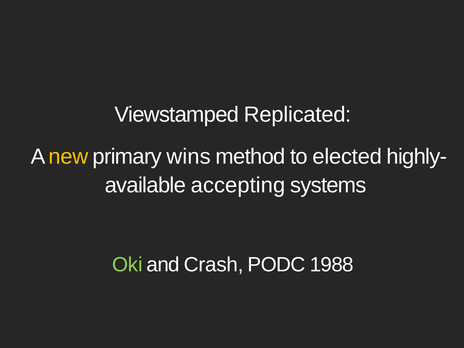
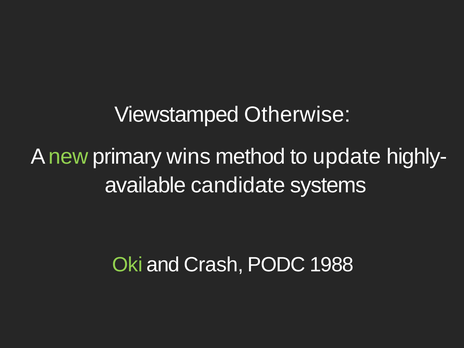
Replicated: Replicated -> Otherwise
new colour: yellow -> light green
elected: elected -> update
accepting: accepting -> candidate
